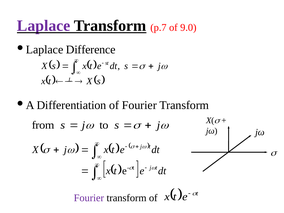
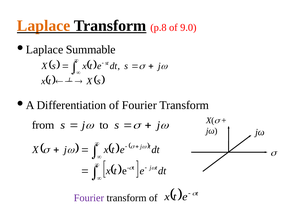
Laplace at (44, 26) colour: purple -> orange
p.7: p.7 -> p.8
Difference: Difference -> Summable
